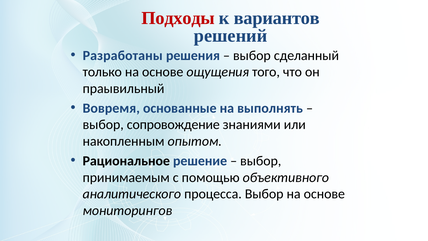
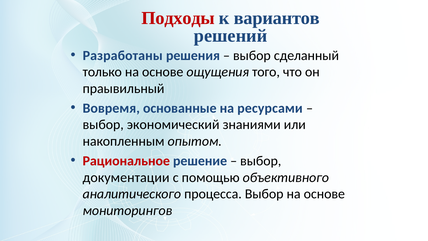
выполнять: выполнять -> ресурсами
сопровождение: сопровождение -> экономический
Рациональное colour: black -> red
принимаемым: принимаемым -> документации
